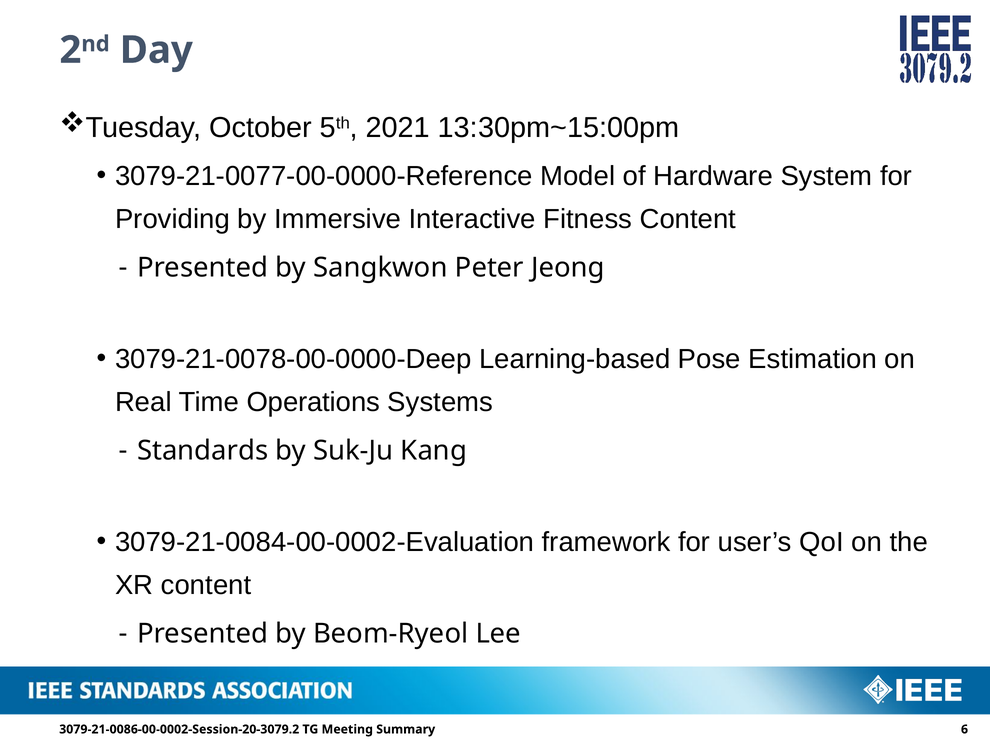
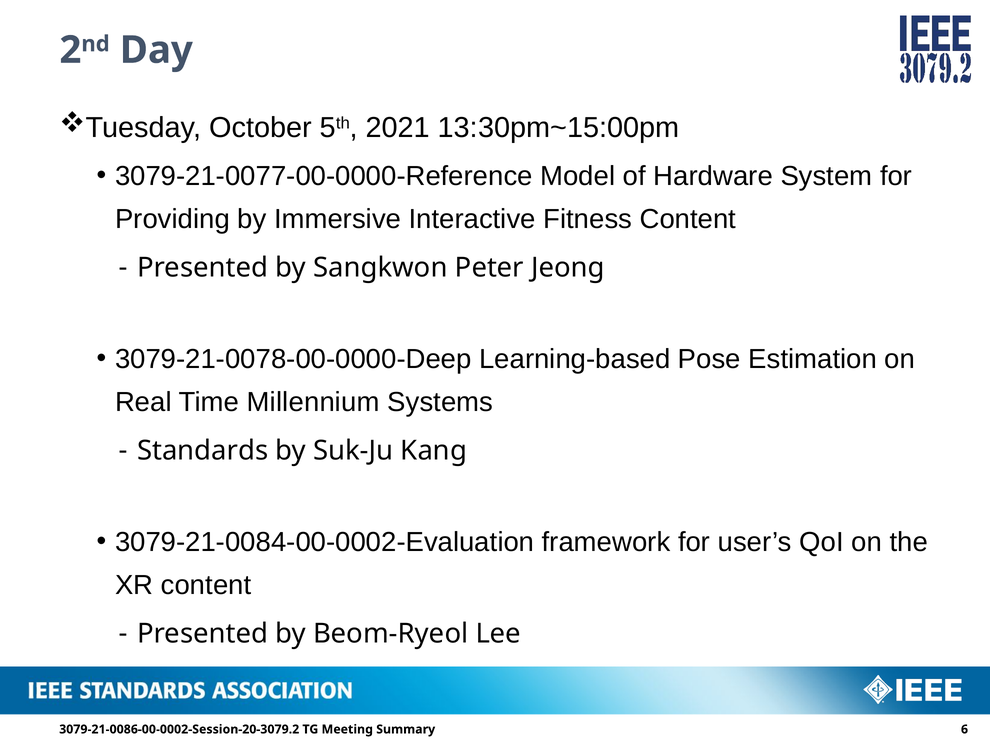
Operations: Operations -> Millennium
